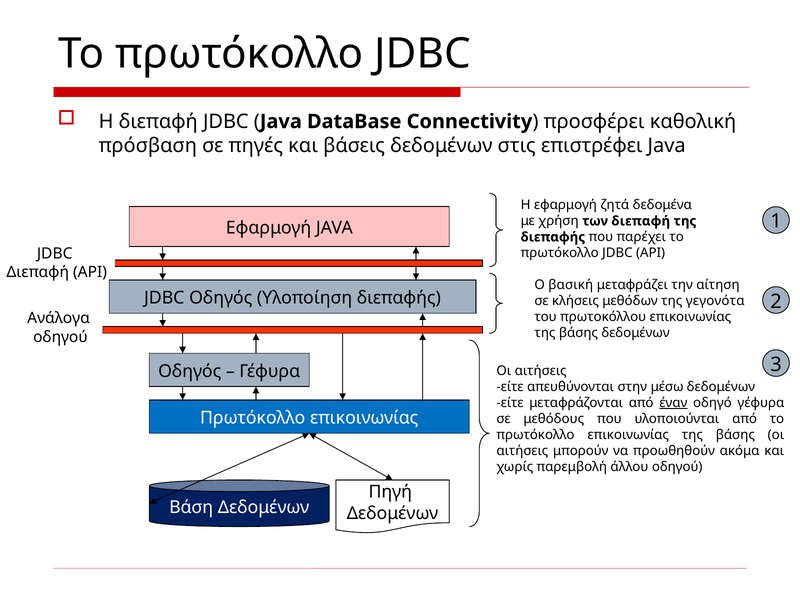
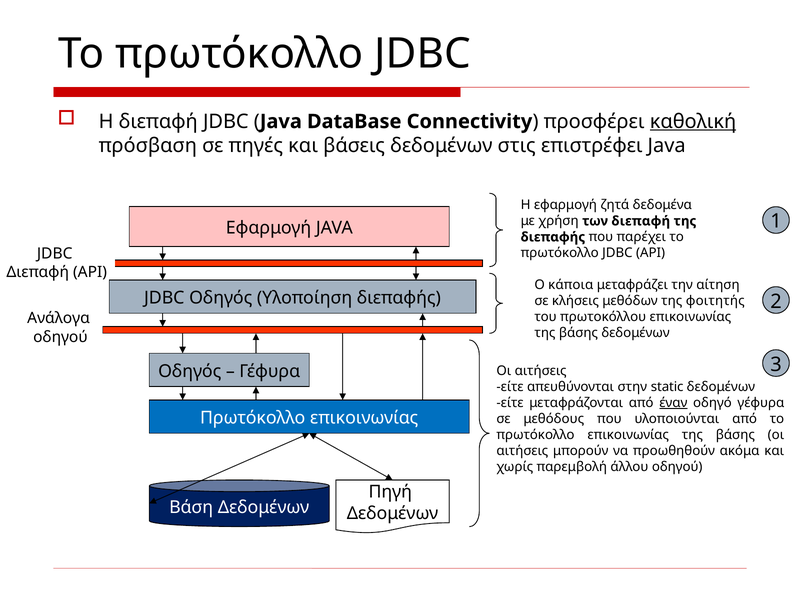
καθολική underline: none -> present
βασική: βασική -> κάποια
γεγονότα: γεγονότα -> φοιτητής
μέσω: μέσω -> static
